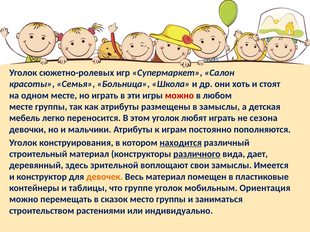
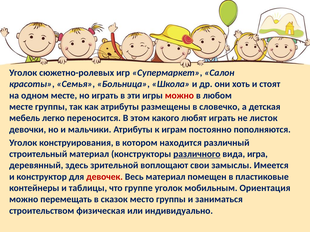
в замыслы: замыслы -> словечко
этом уголок: уголок -> какого
сезона: сезона -> листок
находится underline: present -> none
дает: дает -> игра
девочек colour: orange -> red
растениями: растениями -> физическая
